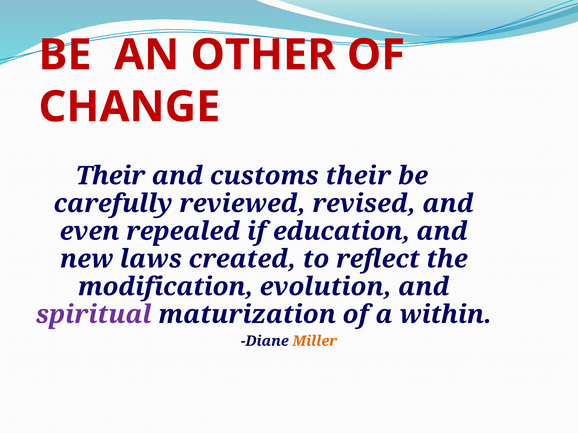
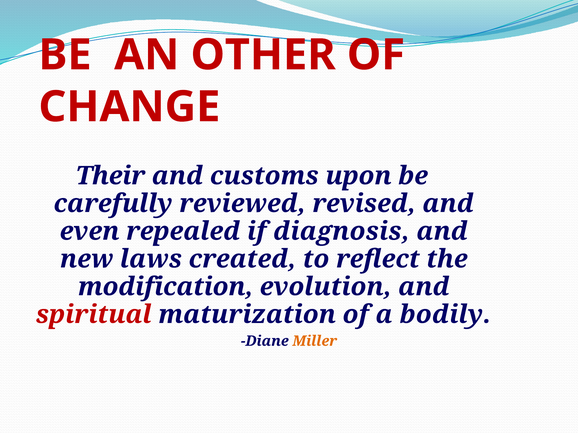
customs their: their -> upon
education: education -> diagnosis
spiritual colour: purple -> red
within: within -> bodily
